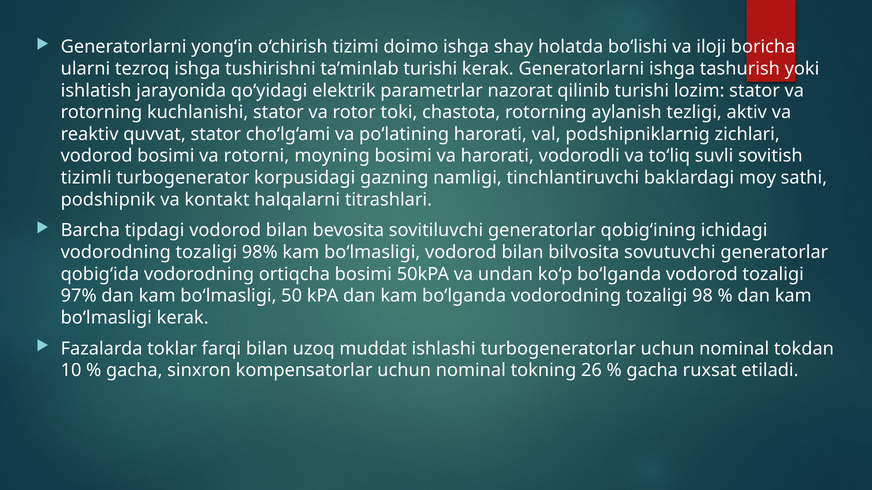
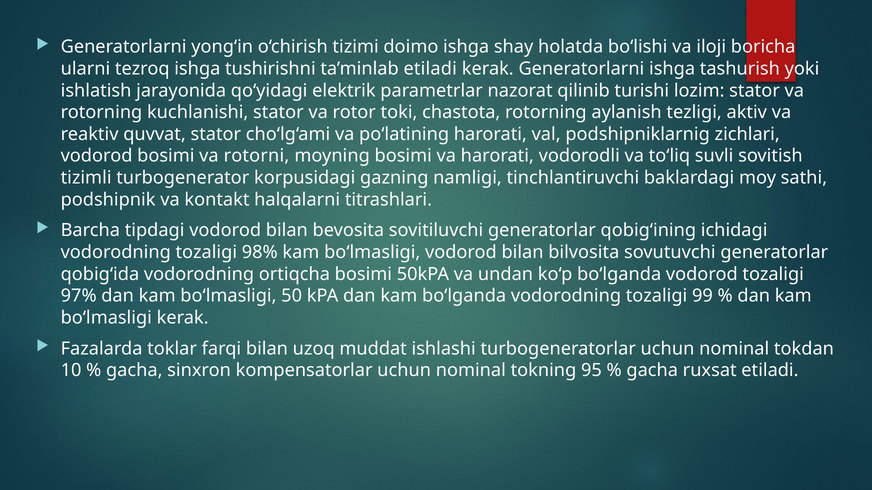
ta’minlab turishi: turishi -> etiladi
98: 98 -> 99
26: 26 -> 95
